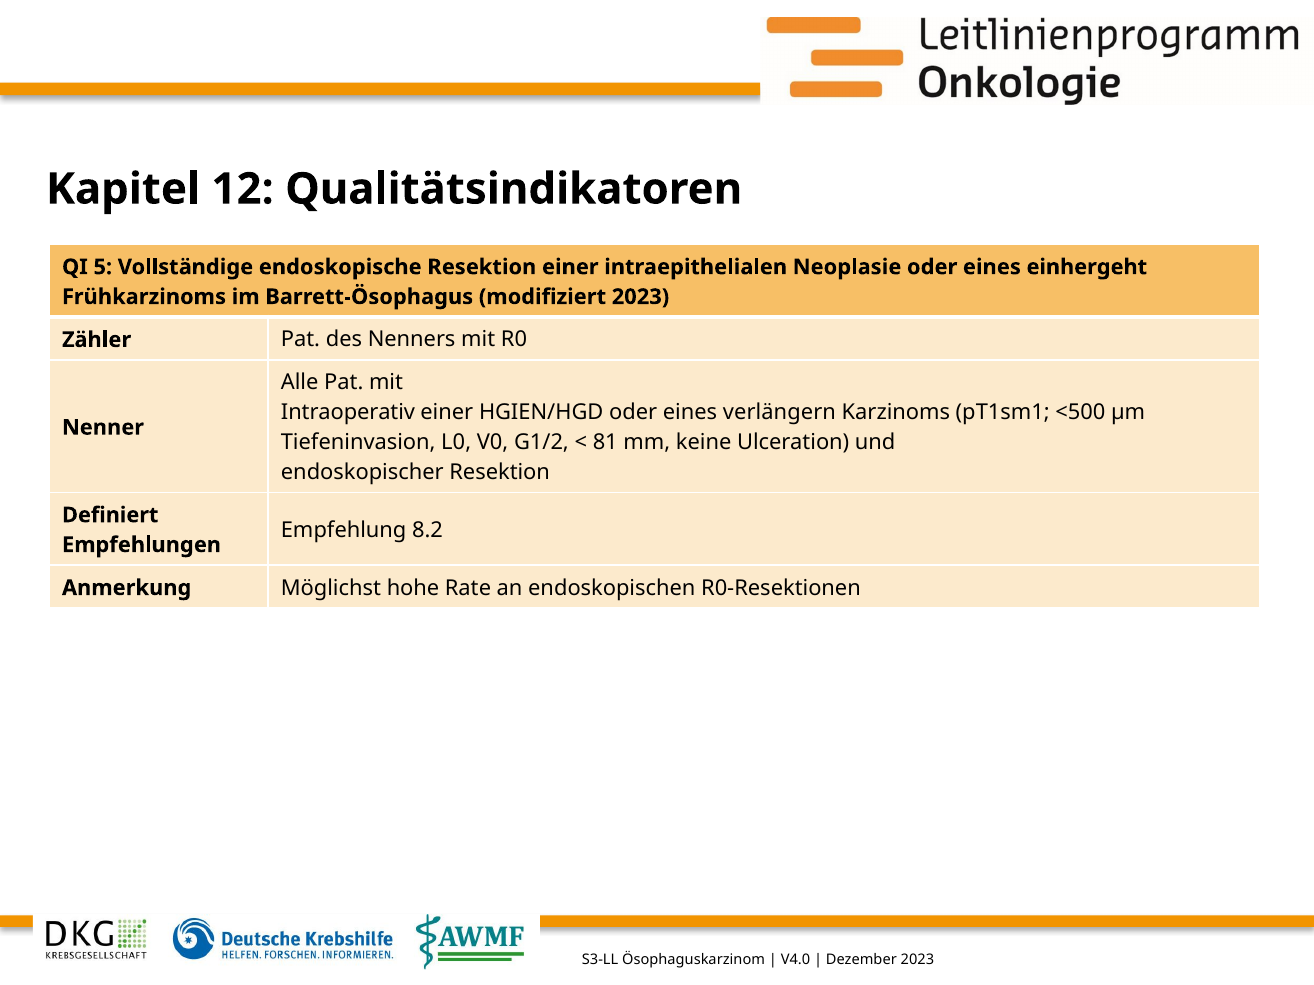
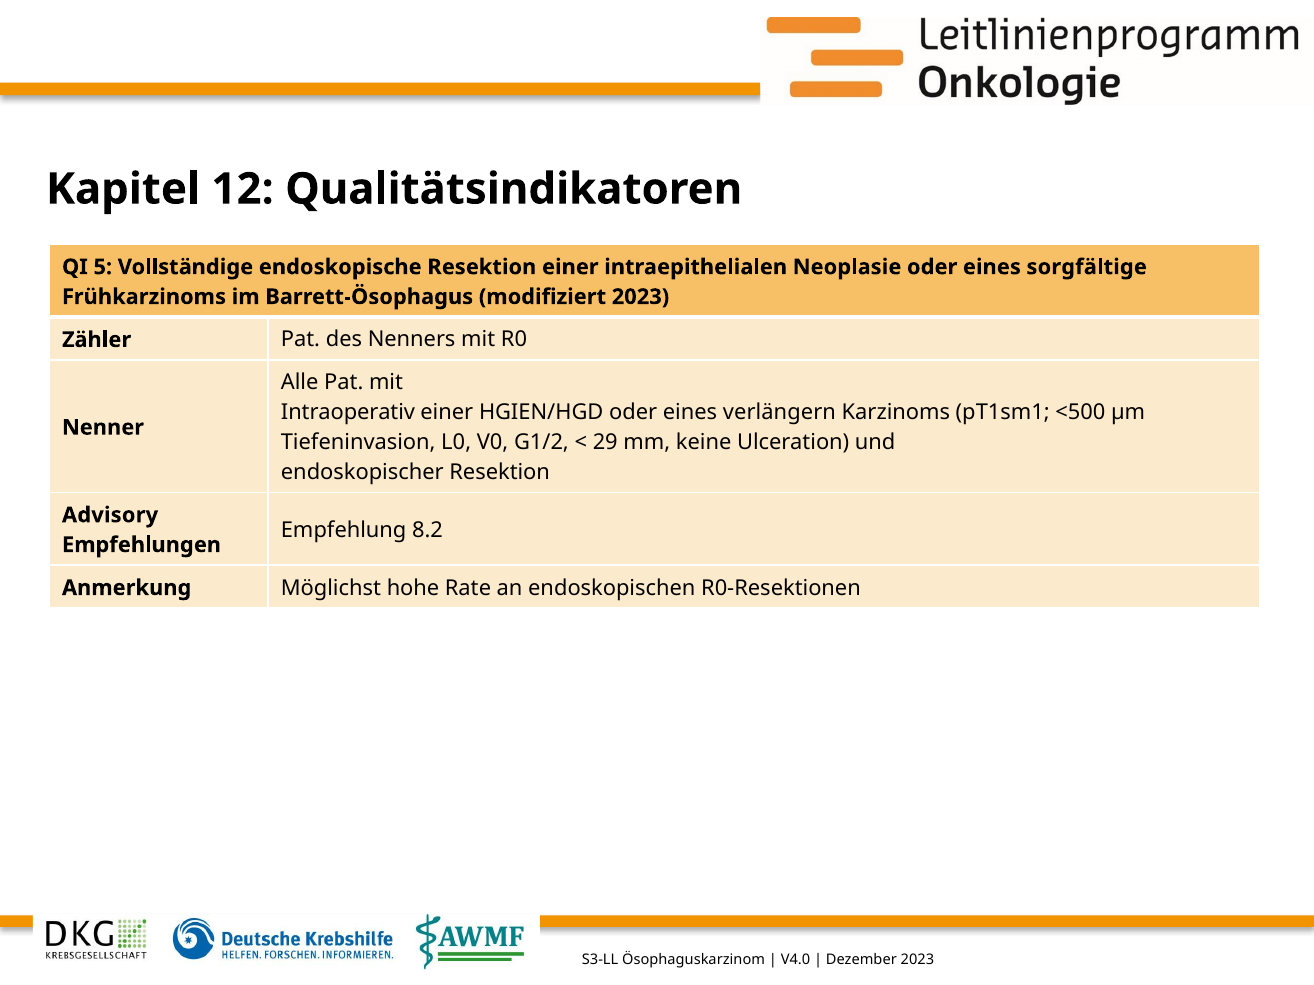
einhergeht: einhergeht -> sorgfältige
81: 81 -> 29
Definiert: Definiert -> Advisory
